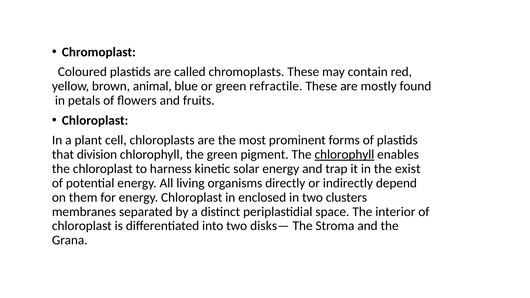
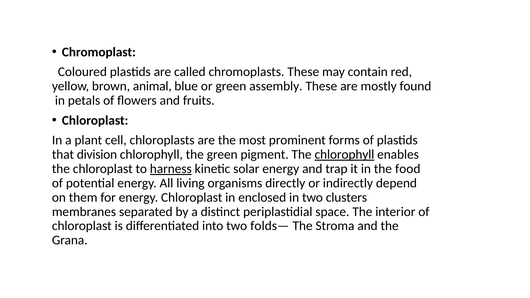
refractile: refractile -> assembly
harness underline: none -> present
exist: exist -> food
disks—: disks— -> folds—
